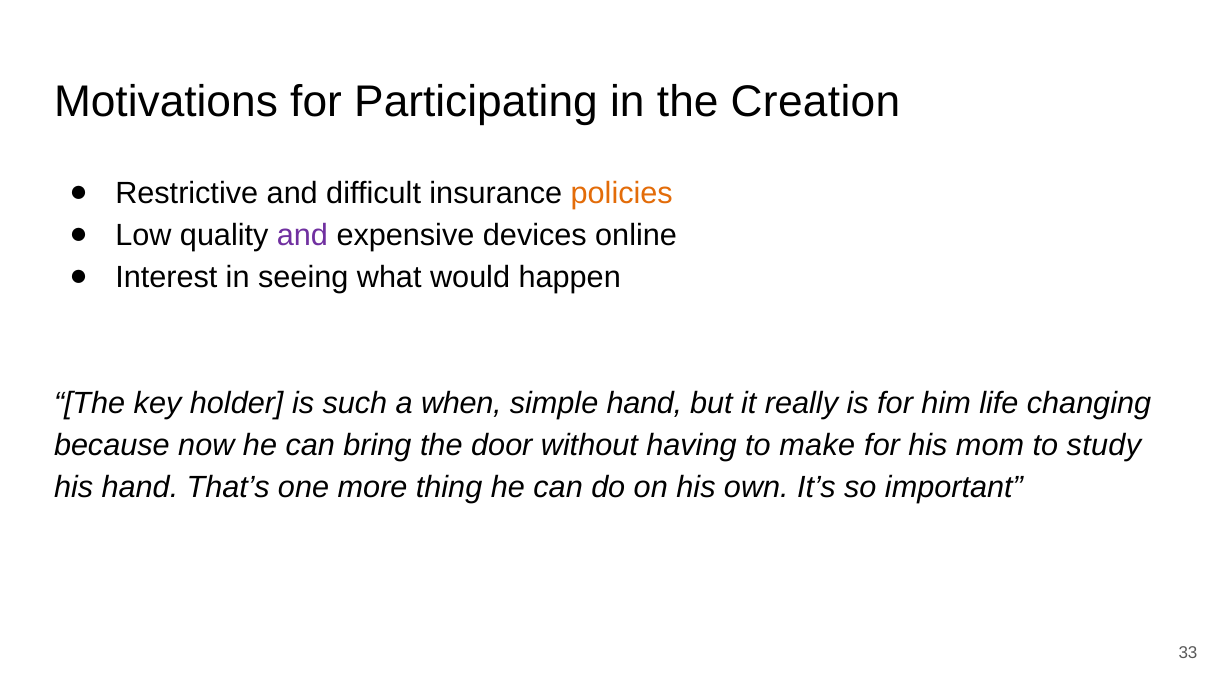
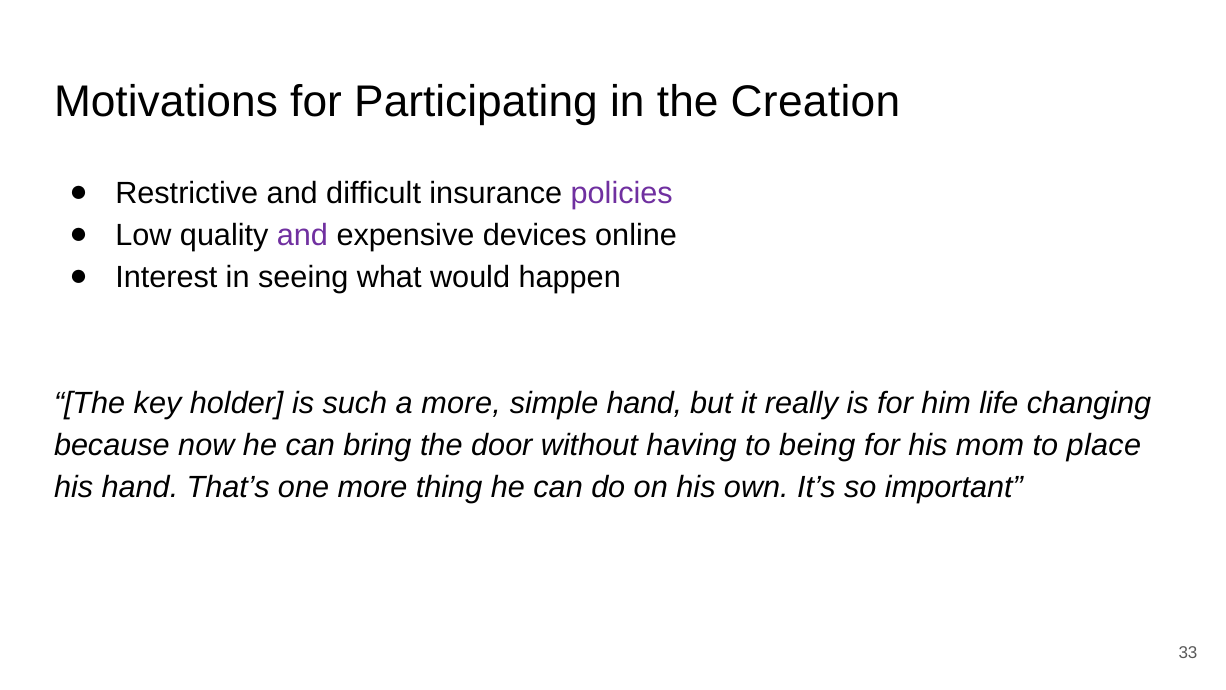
policies colour: orange -> purple
a when: when -> more
make: make -> being
study: study -> place
